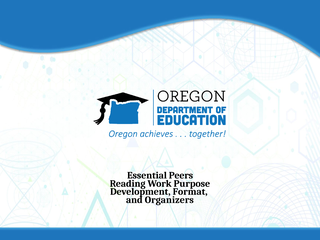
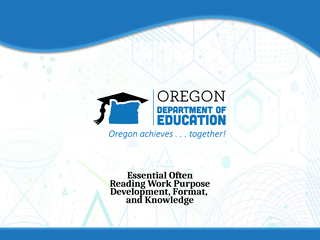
Peers: Peers -> Often
Organizers: Organizers -> Knowledge
